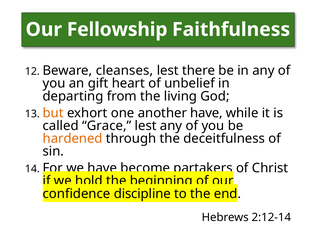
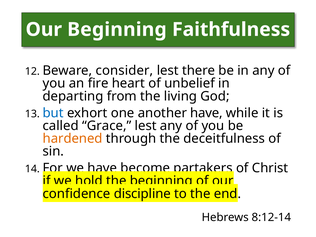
Our Fellowship: Fellowship -> Beginning
cleanses: cleanses -> consider
gift: gift -> fire
but colour: orange -> blue
2:12-14: 2:12-14 -> 8:12-14
